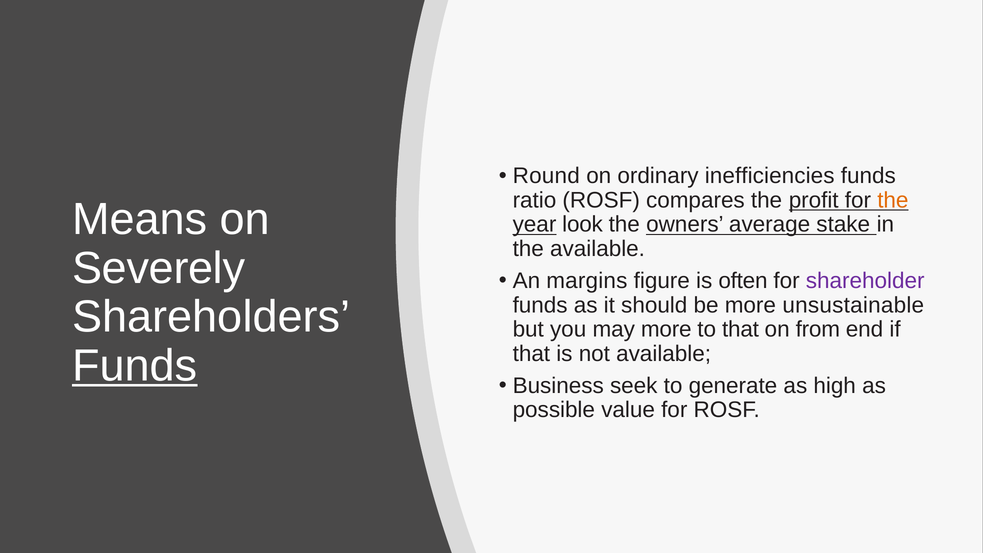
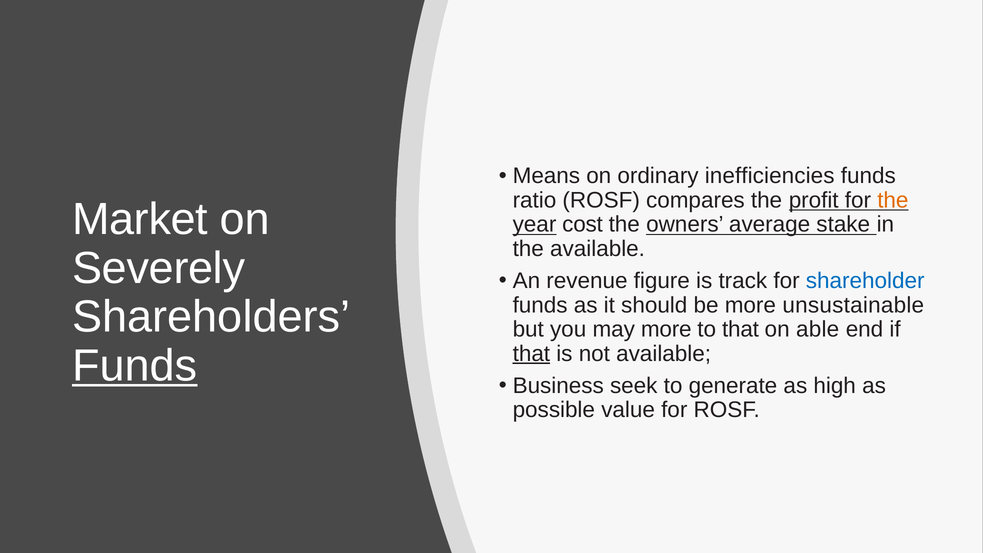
Round: Round -> Means
Means: Means -> Market
look: look -> cost
margins: margins -> revenue
often: often -> track
shareholder colour: purple -> blue
from: from -> able
that at (531, 354) underline: none -> present
